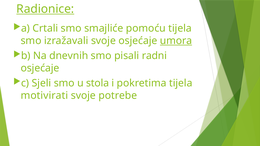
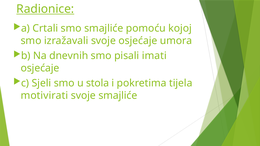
pomoću tijela: tijela -> kojoj
umora underline: present -> none
radni: radni -> imati
svoje potrebe: potrebe -> smajliće
